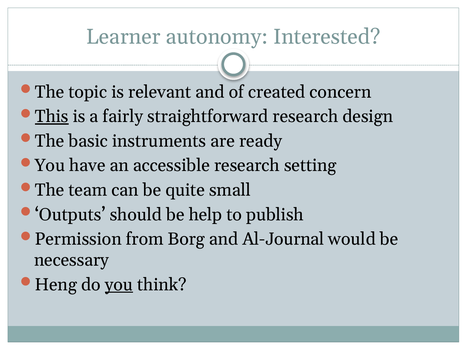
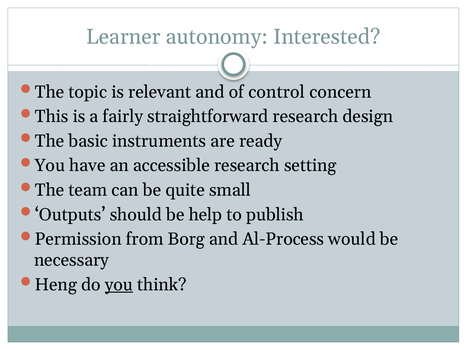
created: created -> control
This underline: present -> none
Al-Journal: Al-Journal -> Al-Process
